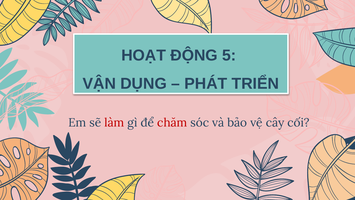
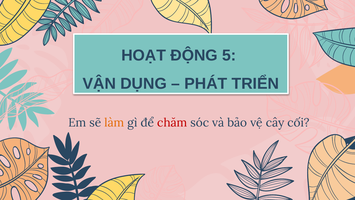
làm colour: red -> orange
